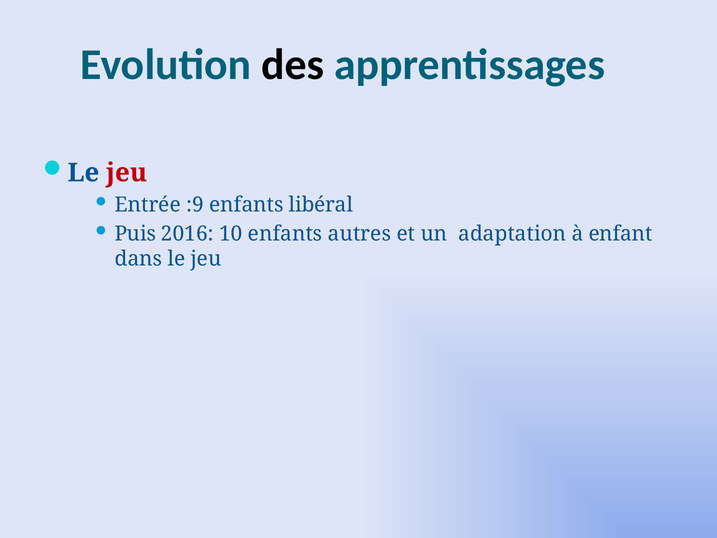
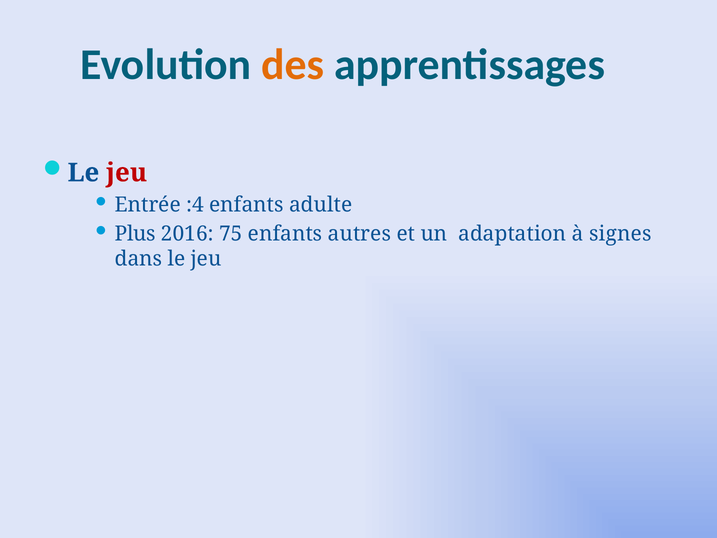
des colour: black -> orange
:9: :9 -> :4
libéral: libéral -> adulte
Puis: Puis -> Plus
10: 10 -> 75
enfant: enfant -> signes
